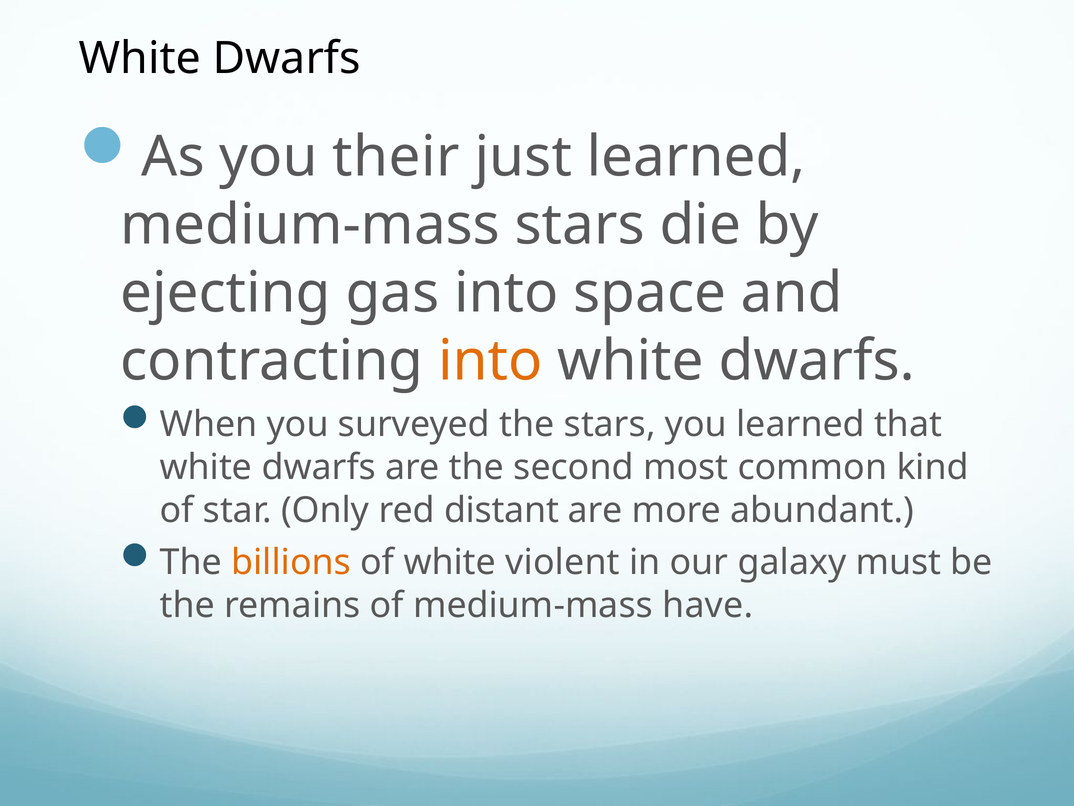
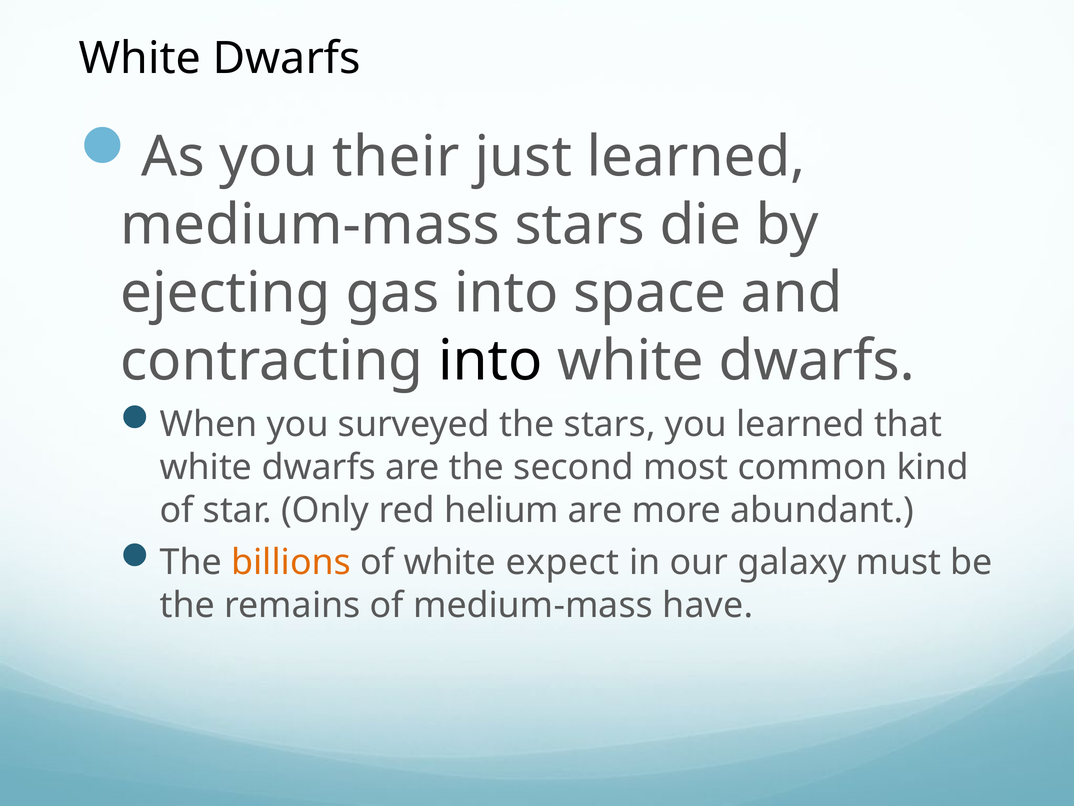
into at (490, 361) colour: orange -> black
distant: distant -> helium
violent: violent -> expect
